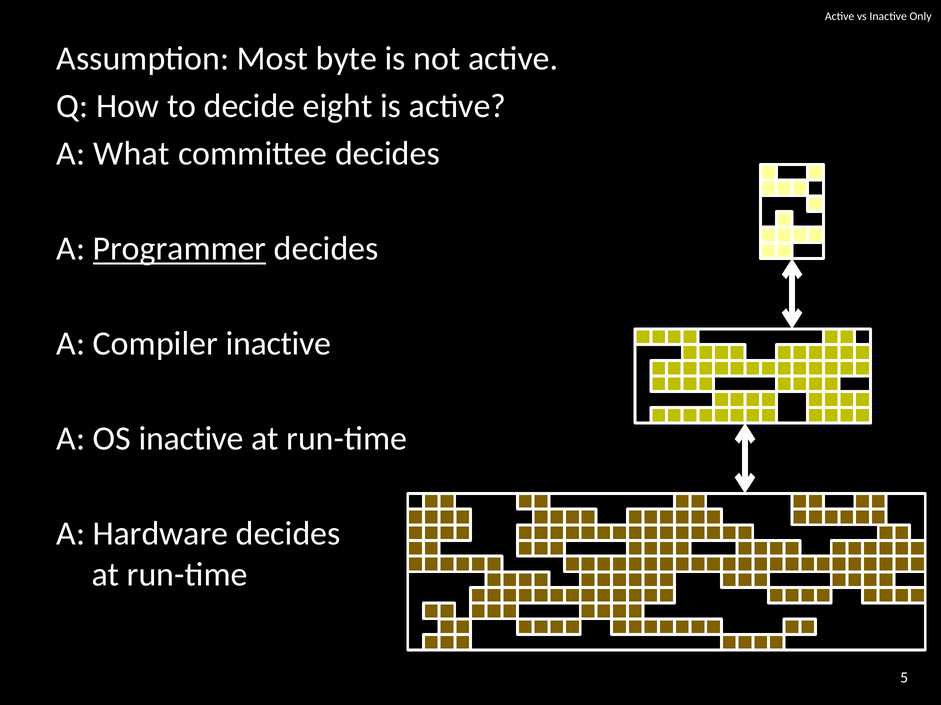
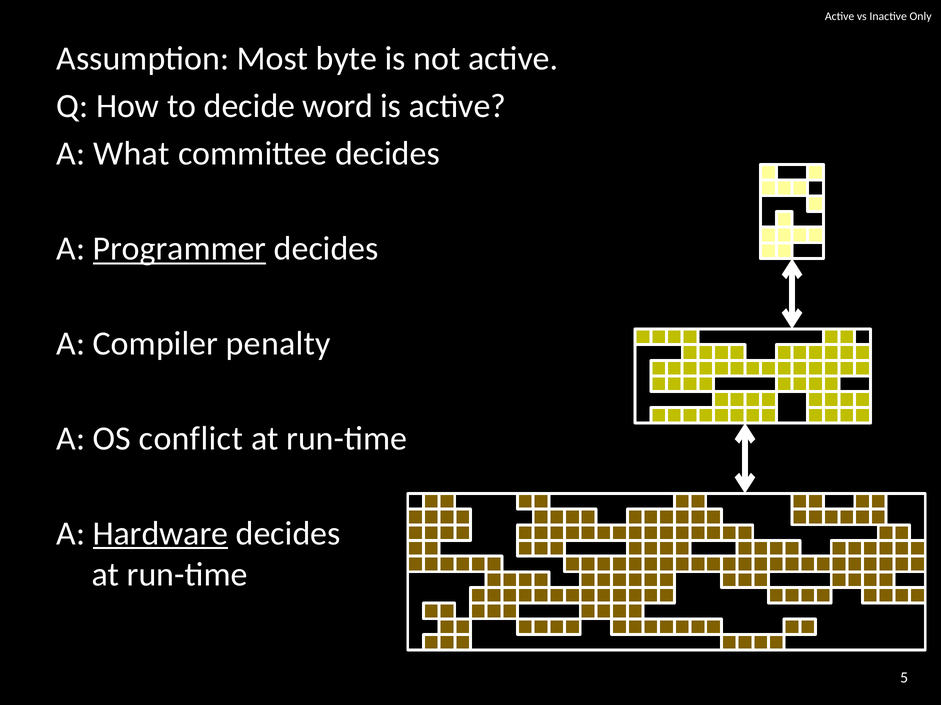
eight: eight -> word
Compiler inactive: inactive -> penalty
OS inactive: inactive -> conflict
Hardware underline: none -> present
